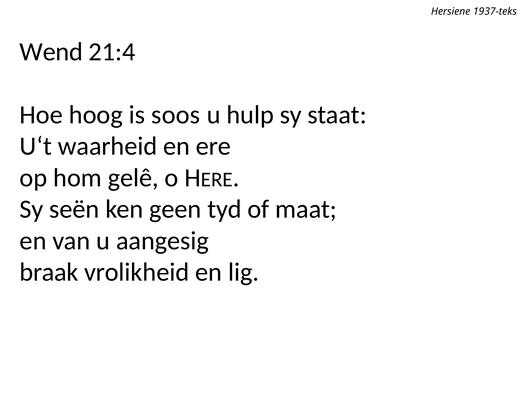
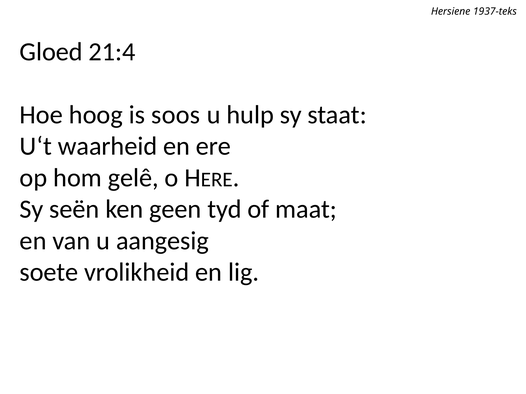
Wend: Wend -> Gloed
braak: braak -> soete
